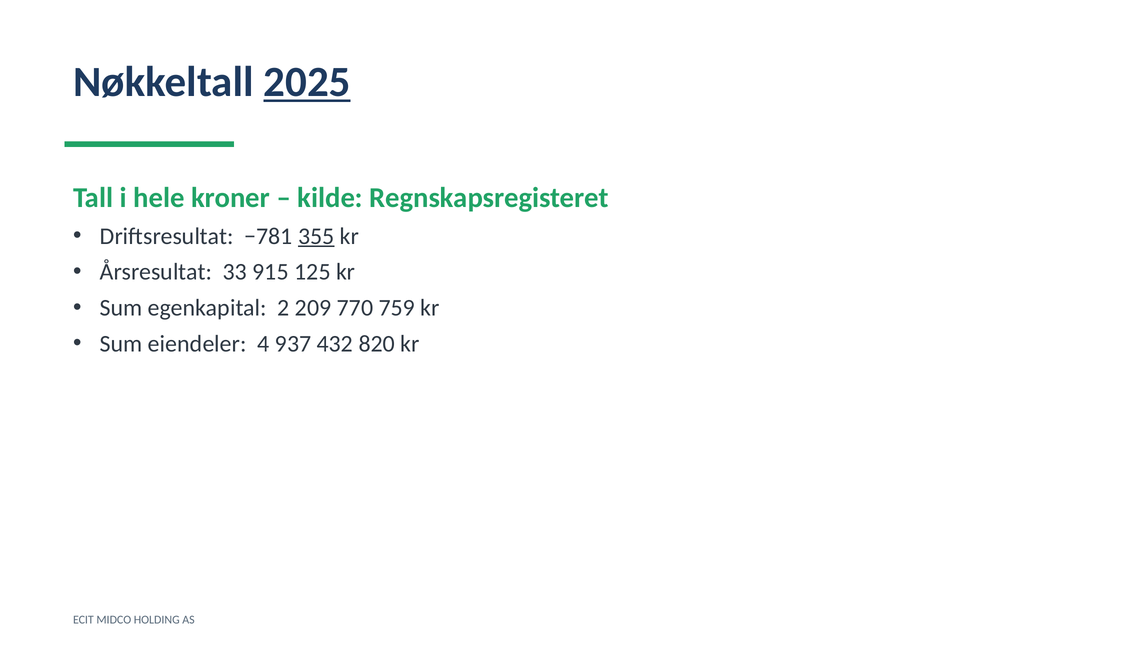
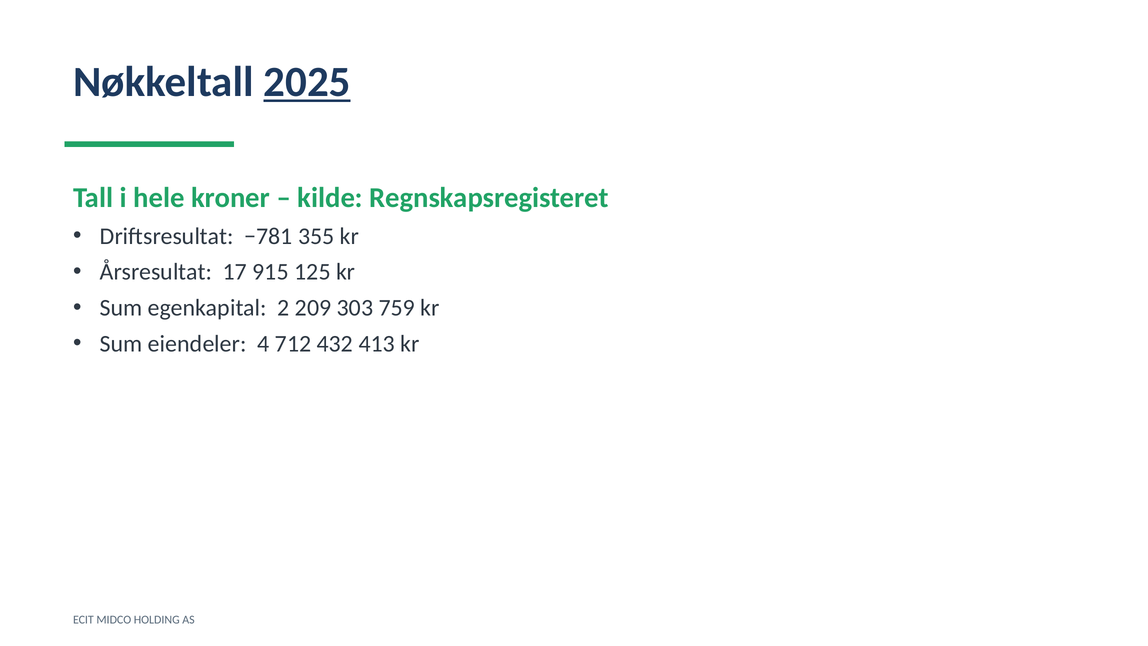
355 underline: present -> none
33: 33 -> 17
770: 770 -> 303
937: 937 -> 712
820: 820 -> 413
